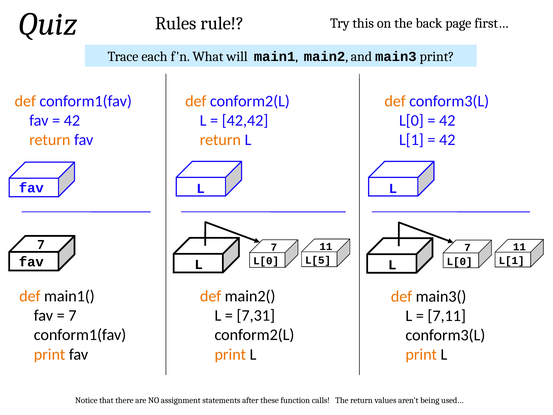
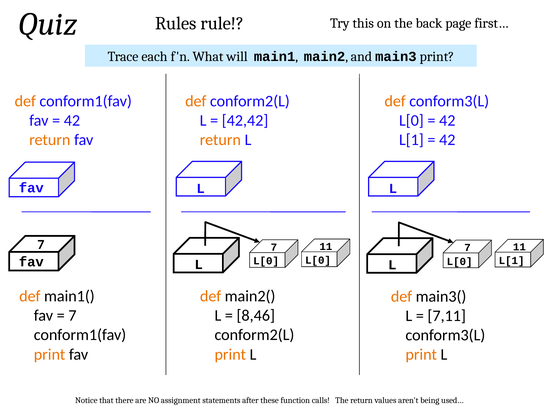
L[5 at (318, 260): L[5 -> L[0
7,31: 7,31 -> 8,46
